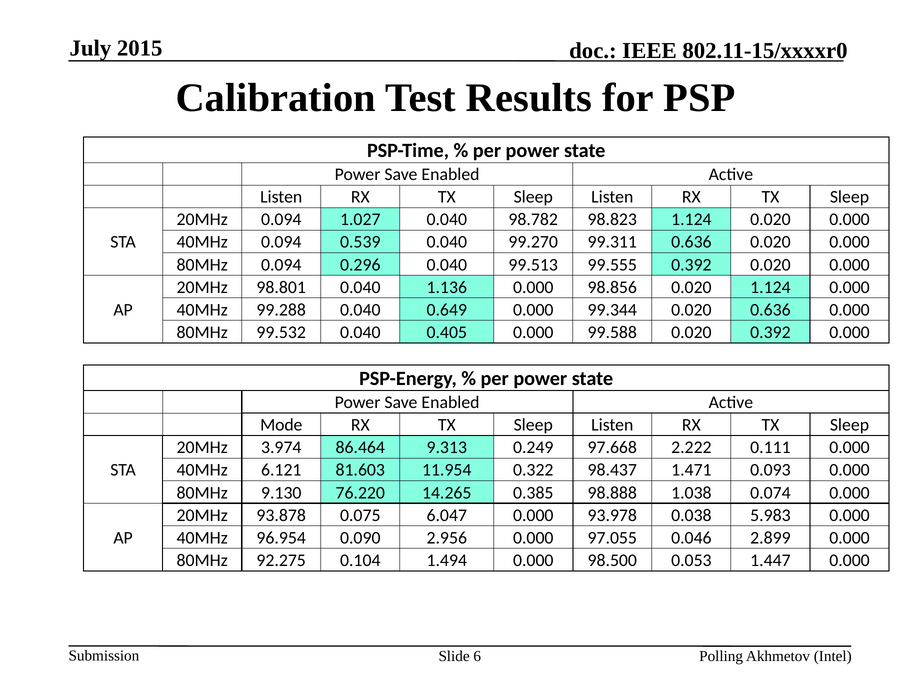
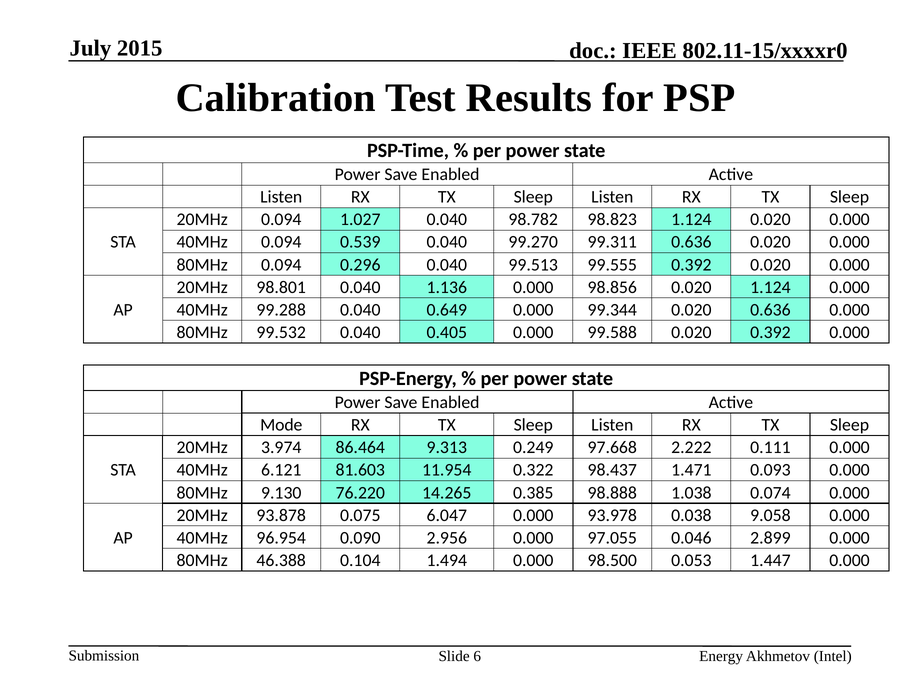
5.983: 5.983 -> 9.058
92.275: 92.275 -> 46.388
Polling: Polling -> Energy
